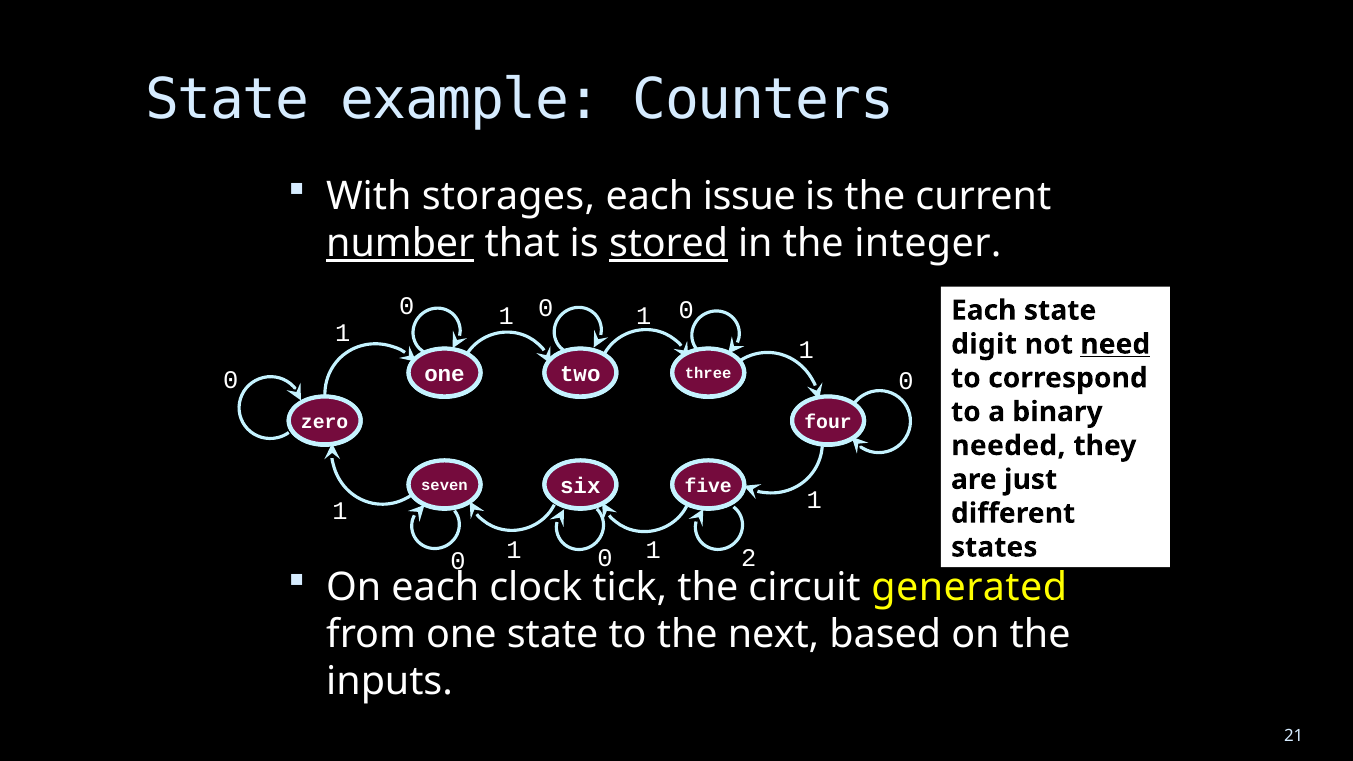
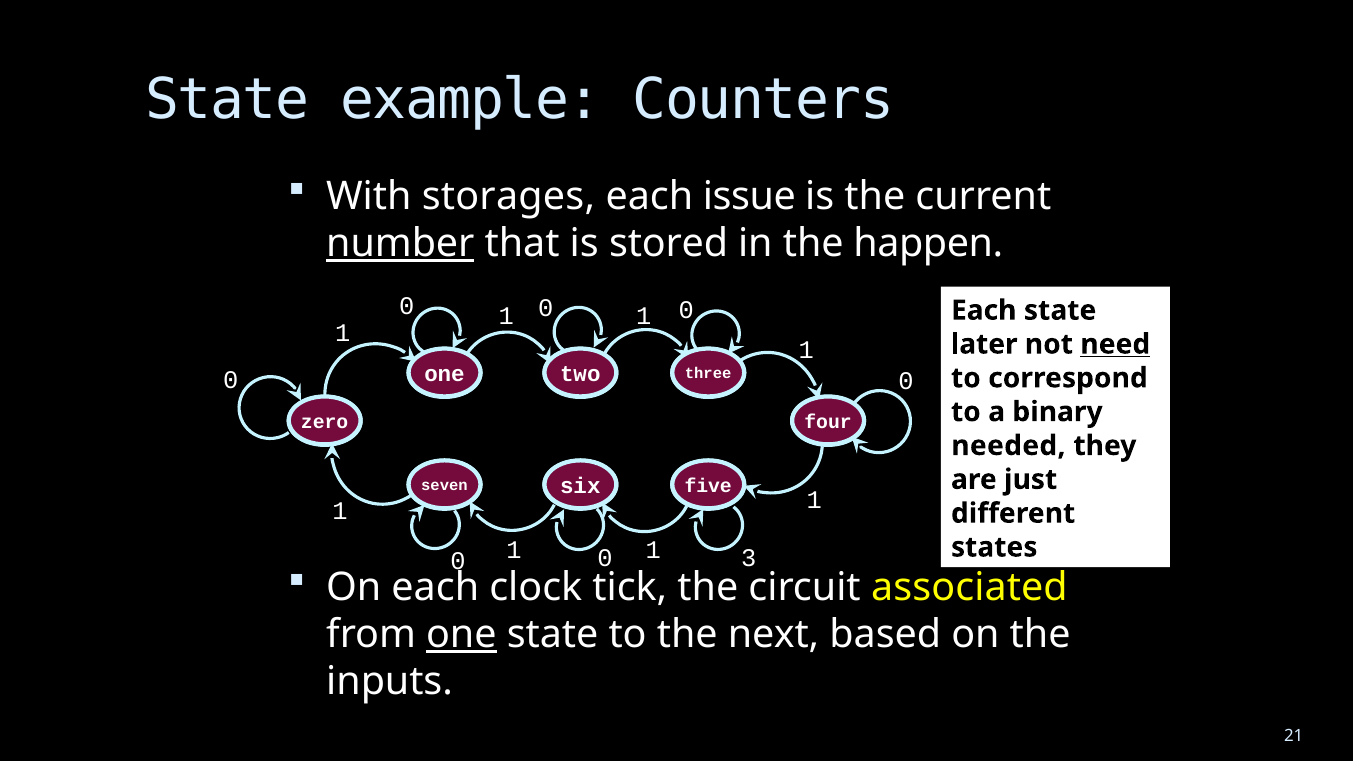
stored underline: present -> none
integer: integer -> happen
digit: digit -> later
2: 2 -> 3
generated: generated -> associated
one at (461, 634) underline: none -> present
